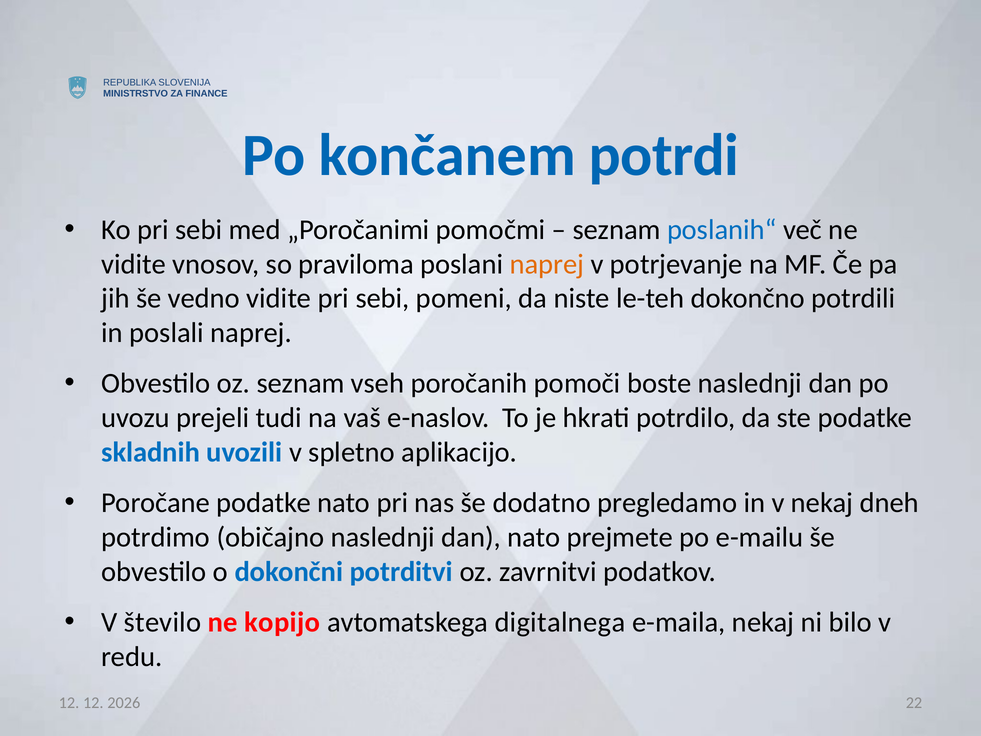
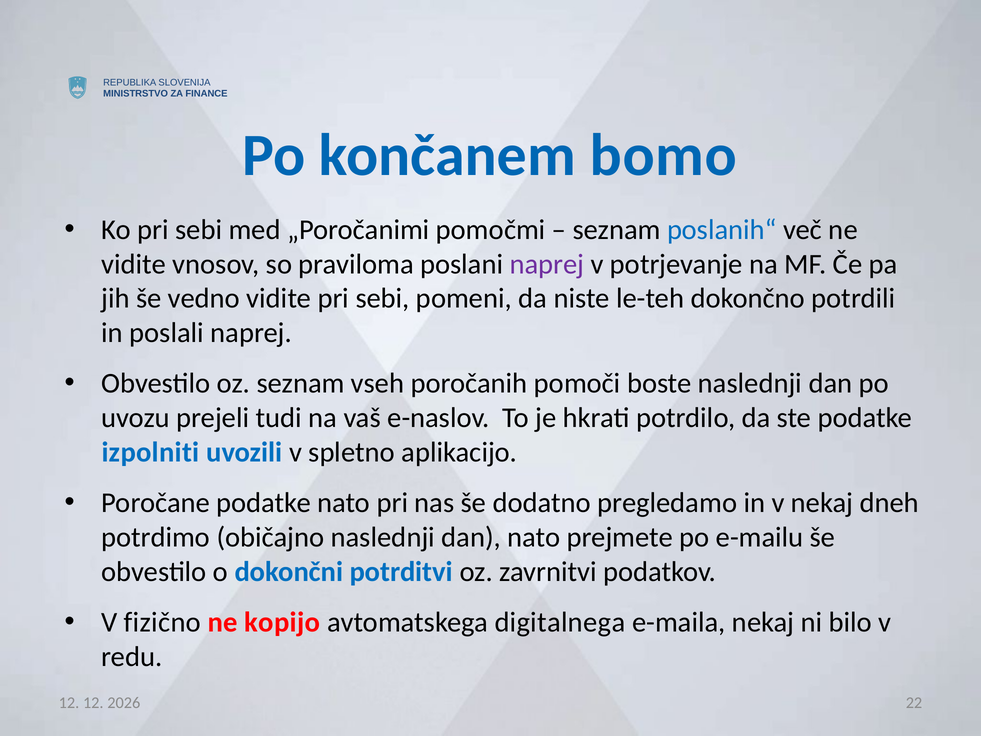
potrdi: potrdi -> bomo
naprej at (547, 264) colour: orange -> purple
skladnih: skladnih -> izpolniti
število: število -> fizično
